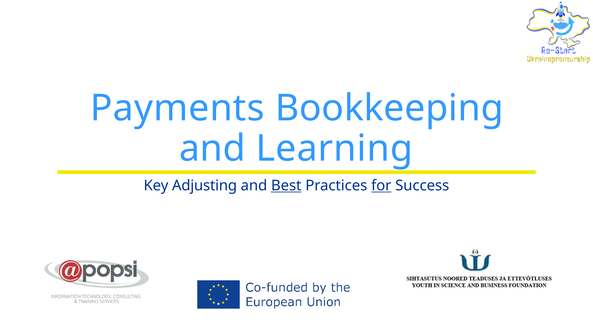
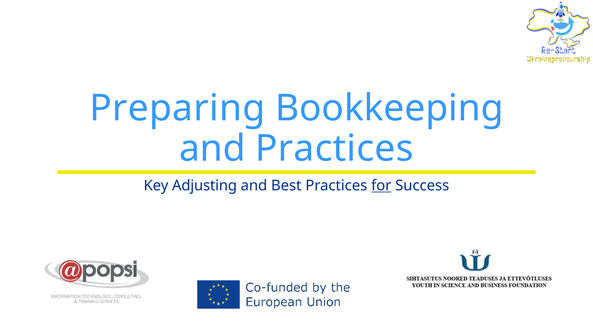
Payments: Payments -> Preparing
and Learning: Learning -> Practices
Best underline: present -> none
